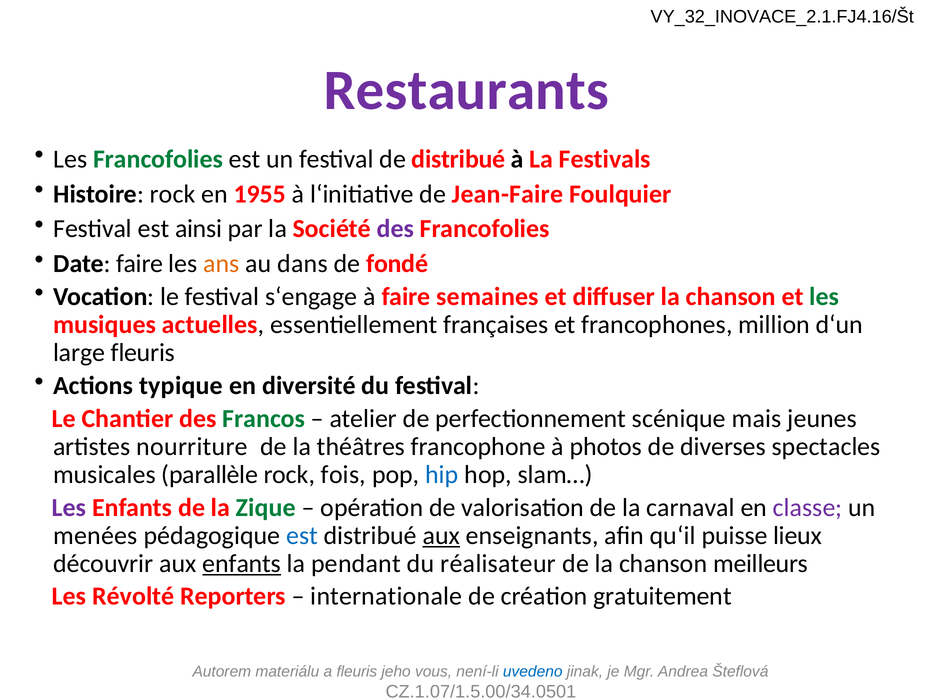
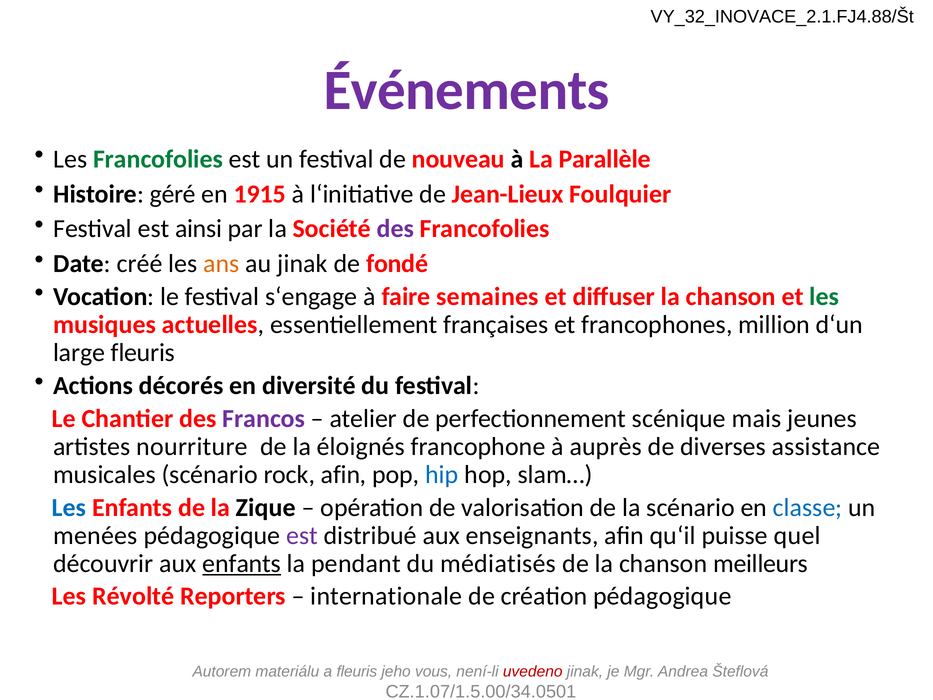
VY_32_INOVACE_2.1.FJ4.16/Št: VY_32_INOVACE_2.1.FJ4.16/Št -> VY_32_INOVACE_2.1.FJ4.88/Št
Restaurants: Restaurants -> Événements
de distribué: distribué -> nouveau
Festivals: Festivals -> Parallèle
Histoire rock: rock -> géré
1955: 1955 -> 1915
Jean-Faire: Jean-Faire -> Jean-Lieux
Date faire: faire -> créé
au dans: dans -> jinak
typique: typique -> décorés
Francos colour: green -> purple
théâtres: théâtres -> éloignés
photos: photos -> auprès
spectacles: spectacles -> assistance
musicales parallèle: parallèle -> scénario
rock fois: fois -> afin
Les at (69, 507) colour: purple -> blue
Zique colour: green -> black
la carnaval: carnaval -> scénario
classe colour: purple -> blue
est at (302, 535) colour: blue -> purple
aux at (441, 535) underline: present -> none
lieux: lieux -> quel
réalisateur: réalisateur -> médiatisés
création gratuitement: gratuitement -> pédagogique
uvedeno colour: blue -> red
